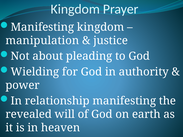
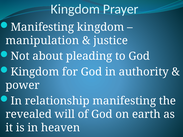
Wielding at (35, 72): Wielding -> Kingdom
